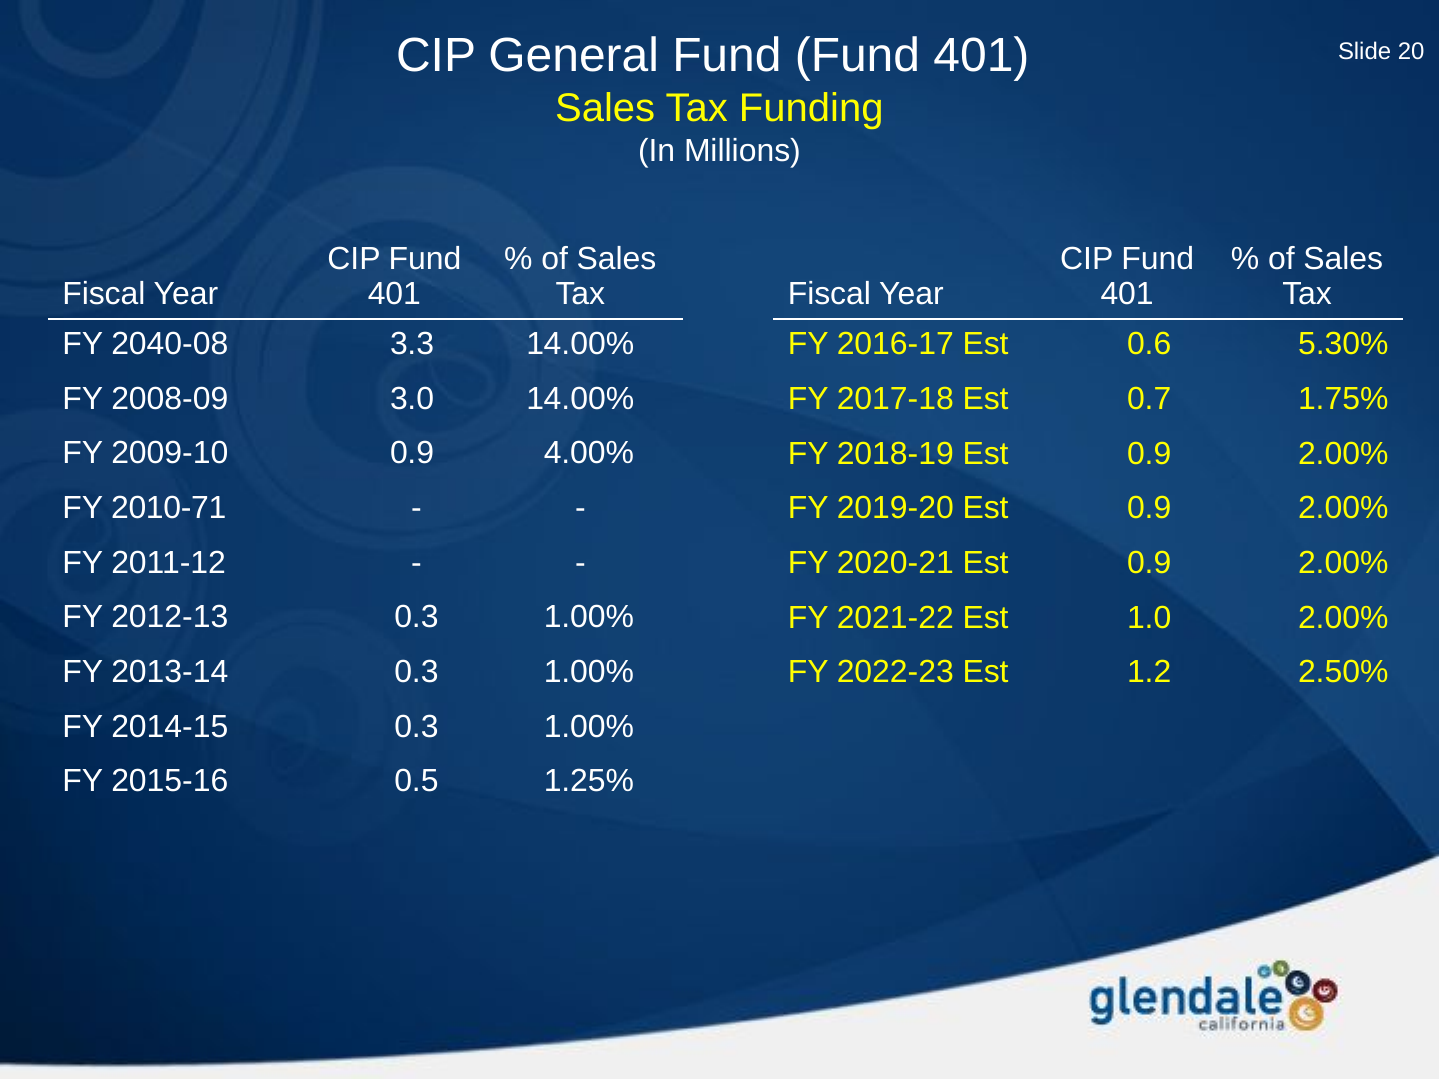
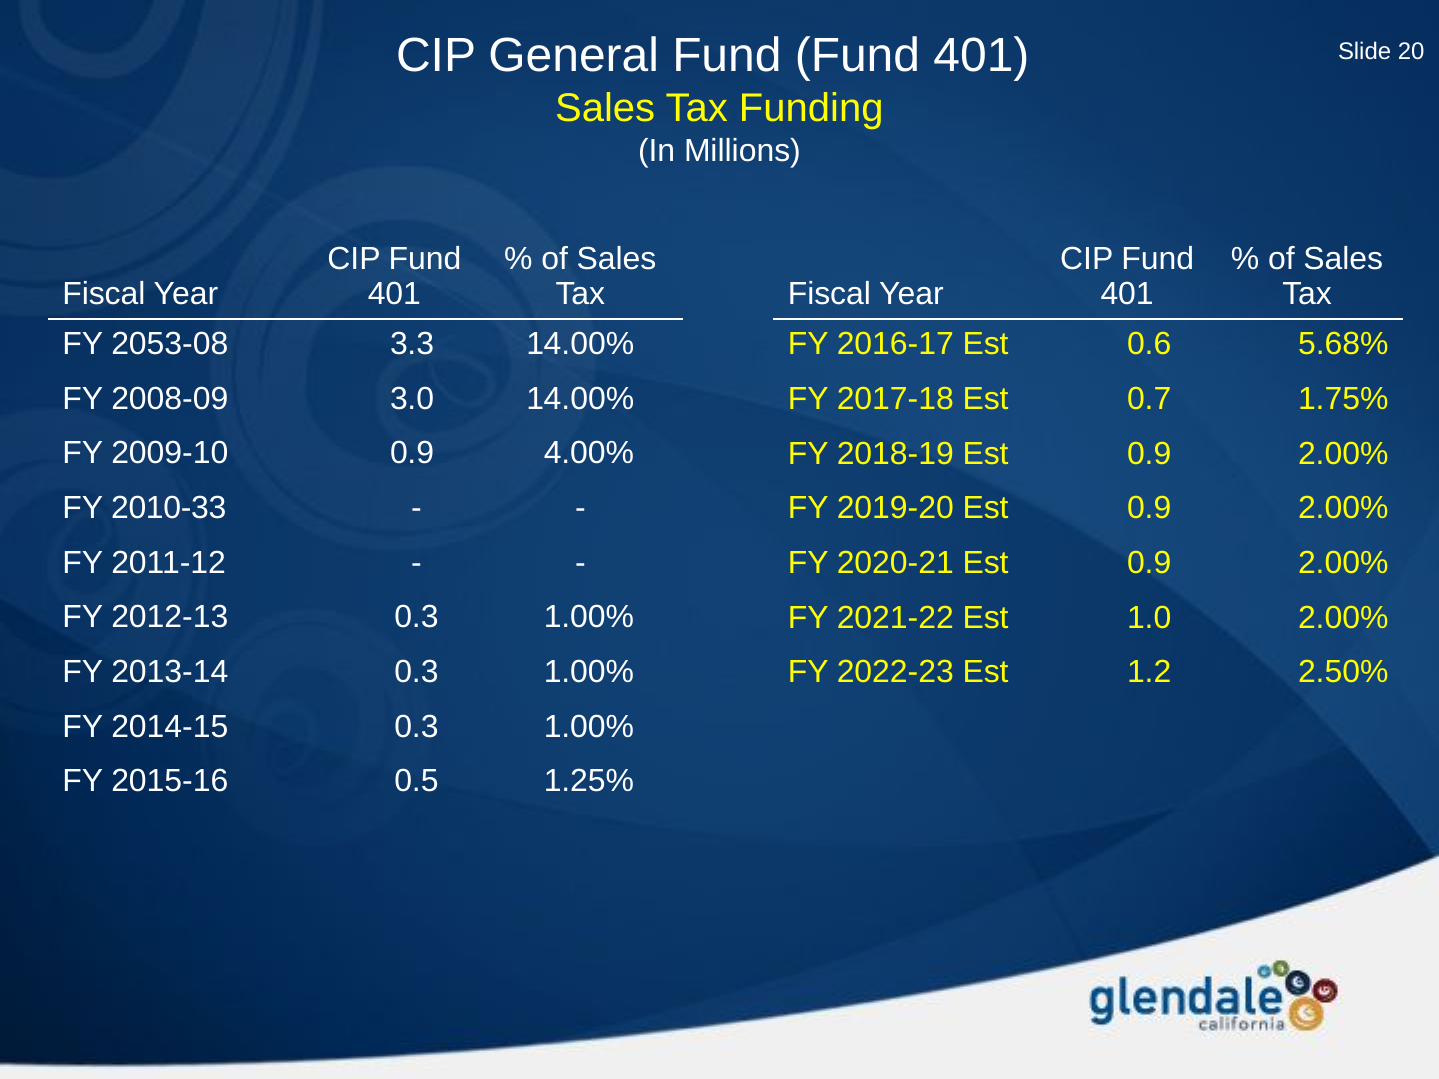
2040-08: 2040-08 -> 2053-08
5.30%: 5.30% -> 5.68%
2010-71: 2010-71 -> 2010-33
